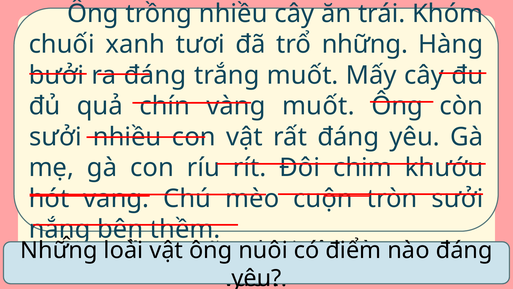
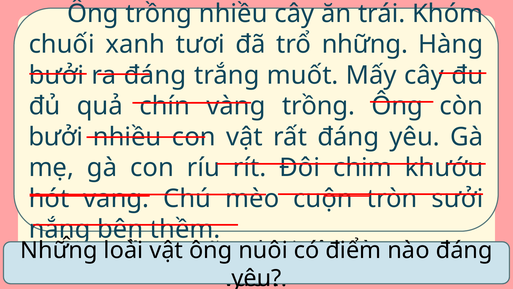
muốt at (318, 106): muốt -> trồng
sưởi at (55, 137): sưởi -> bưởi
